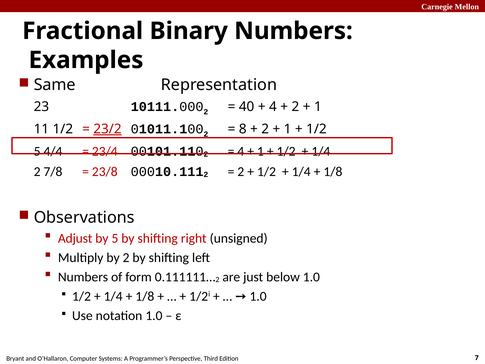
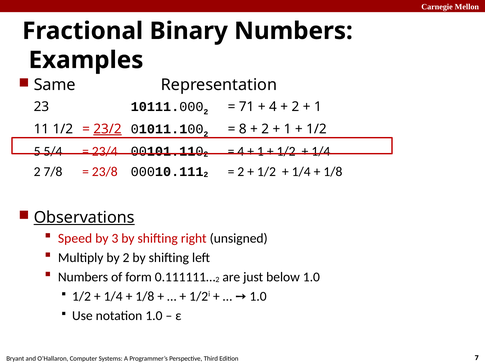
40: 40 -> 71
4/4: 4/4 -> 5/4
Observations underline: none -> present
Adjust: Adjust -> Speed
by 5: 5 -> 3
